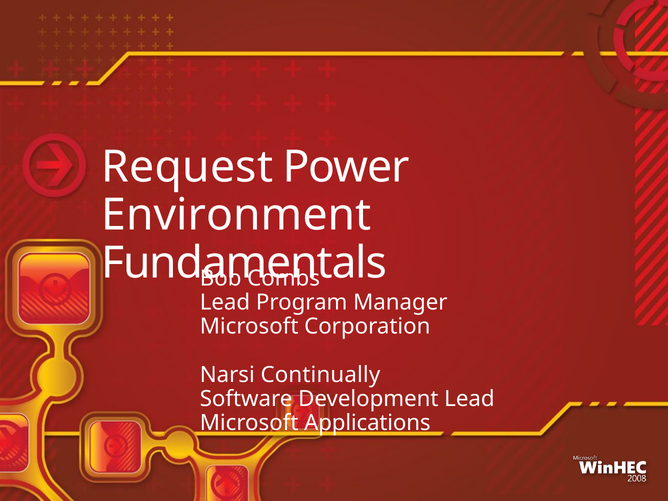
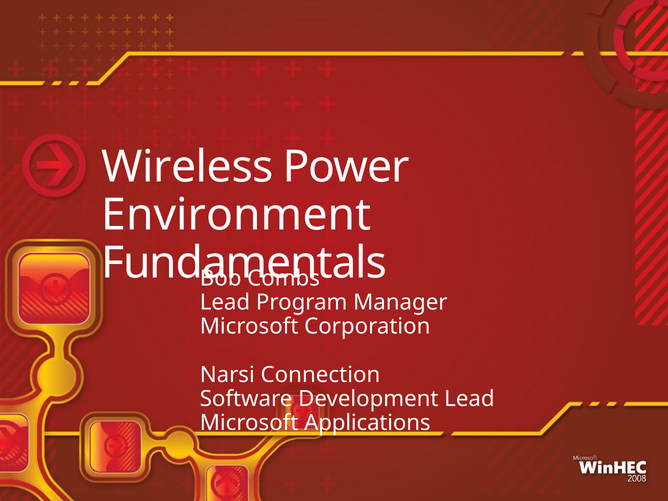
Request: Request -> Wireless
Continually: Continually -> Connection
